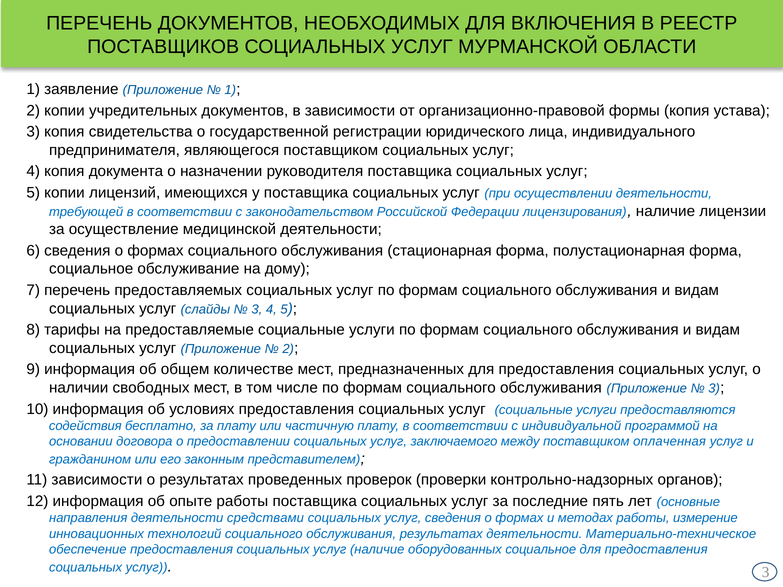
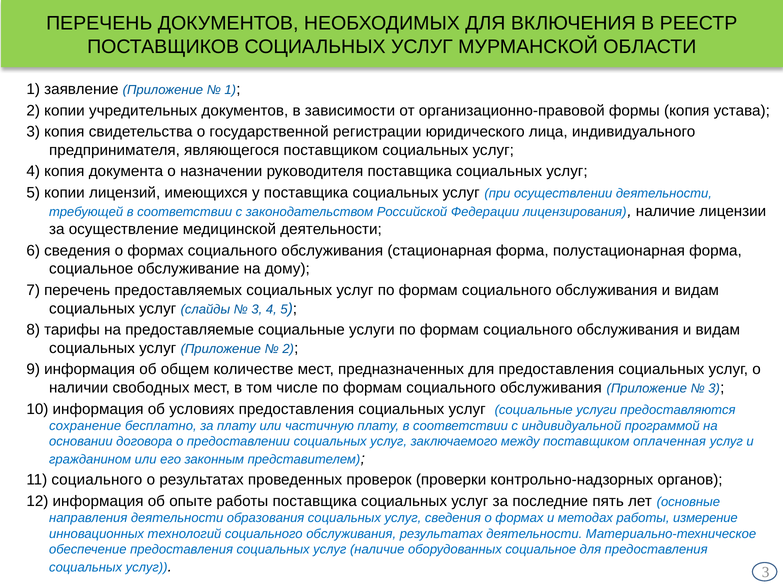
содействия: содействия -> сохранение
11 зависимости: зависимости -> социального
средствами: средствами -> образования
